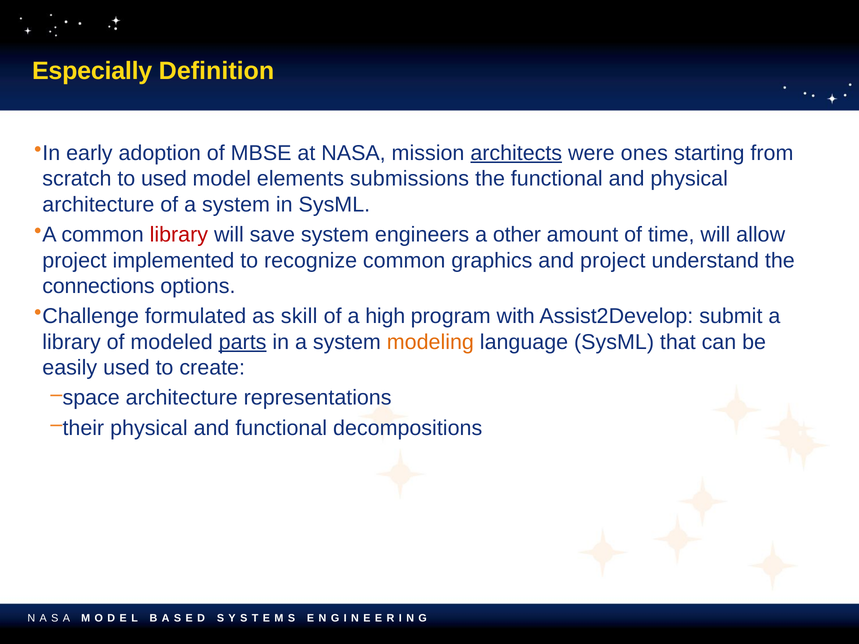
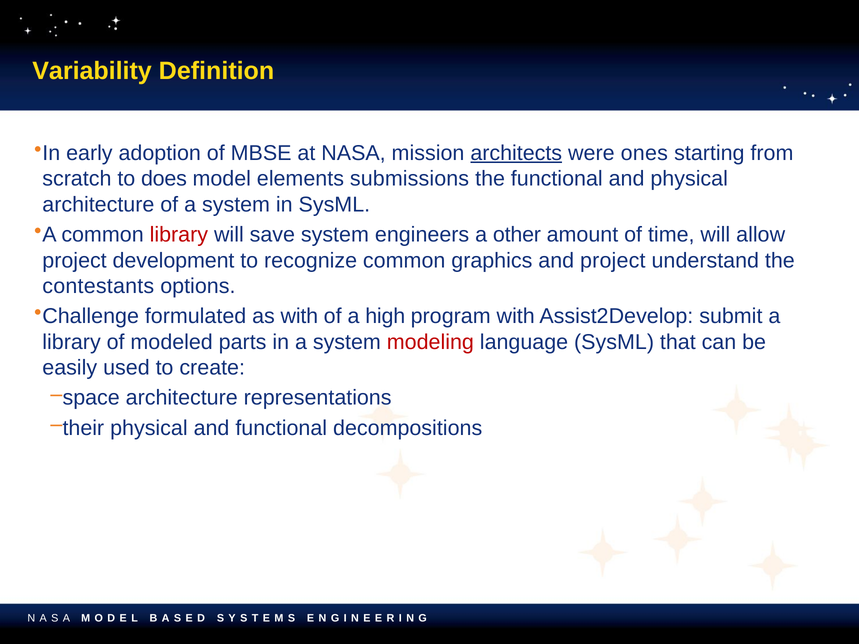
Especially: Especially -> Variability
to used: used -> does
implemented: implemented -> development
connections: connections -> contestants
as skill: skill -> with
parts underline: present -> none
modeling colour: orange -> red
